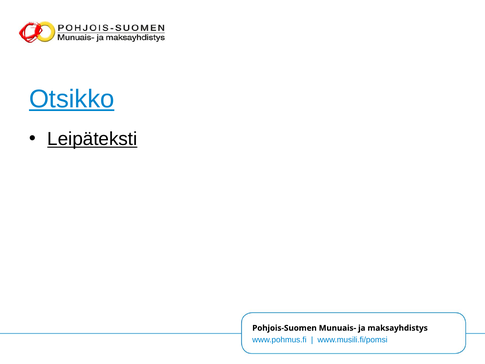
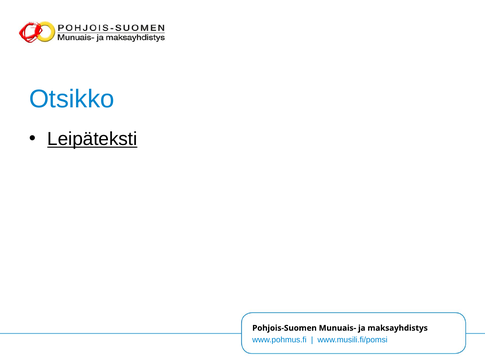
Otsikko underline: present -> none
